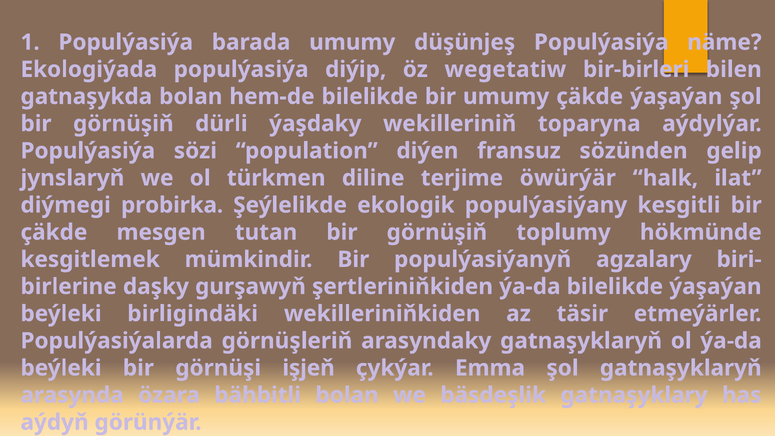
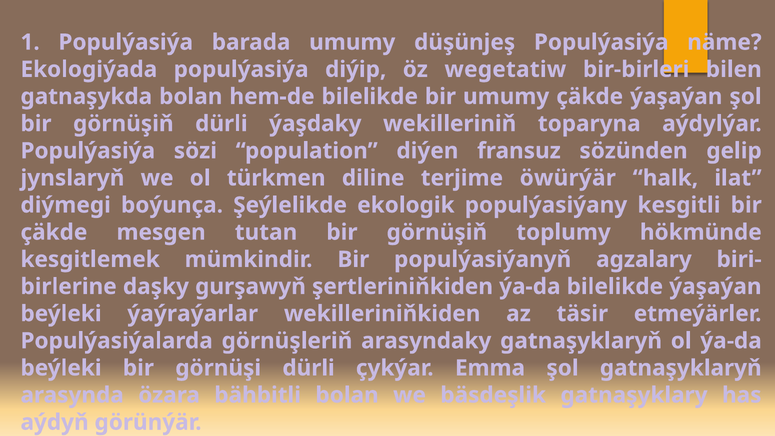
probirka: probirka -> boýunça
birligindäki: birligindäki -> ýaýraýarlar
görnüşi işjeň: işjeň -> dürli
